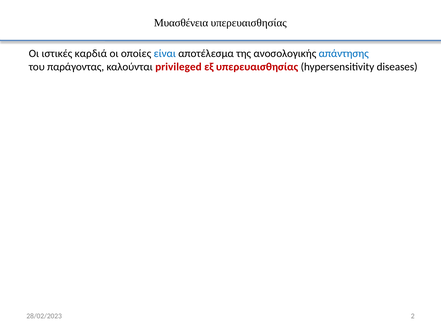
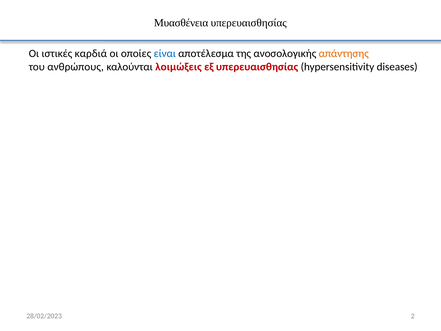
απάντησης colour: blue -> orange
παράγοντας: παράγοντας -> ανθρώπους
privileged: privileged -> λοιμώξεις
